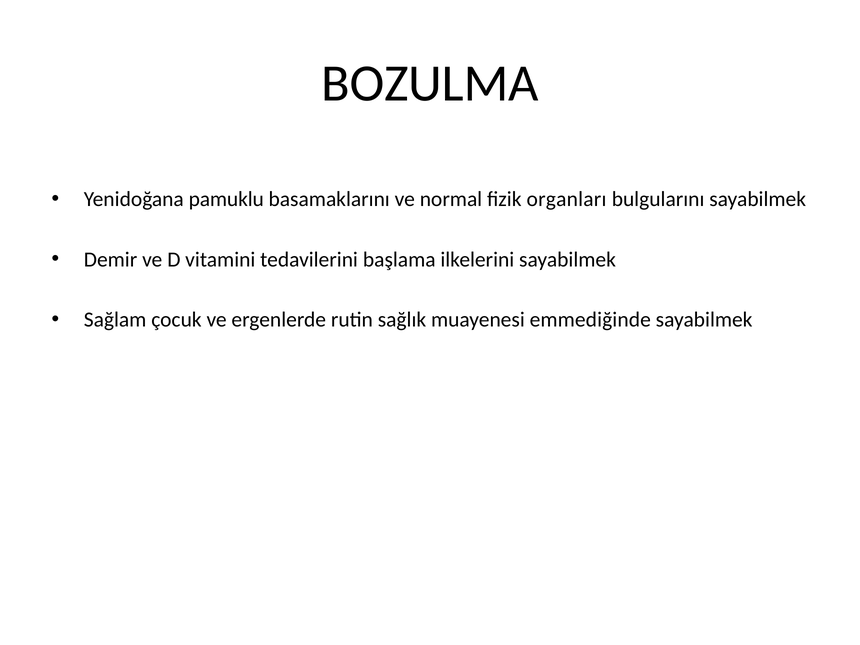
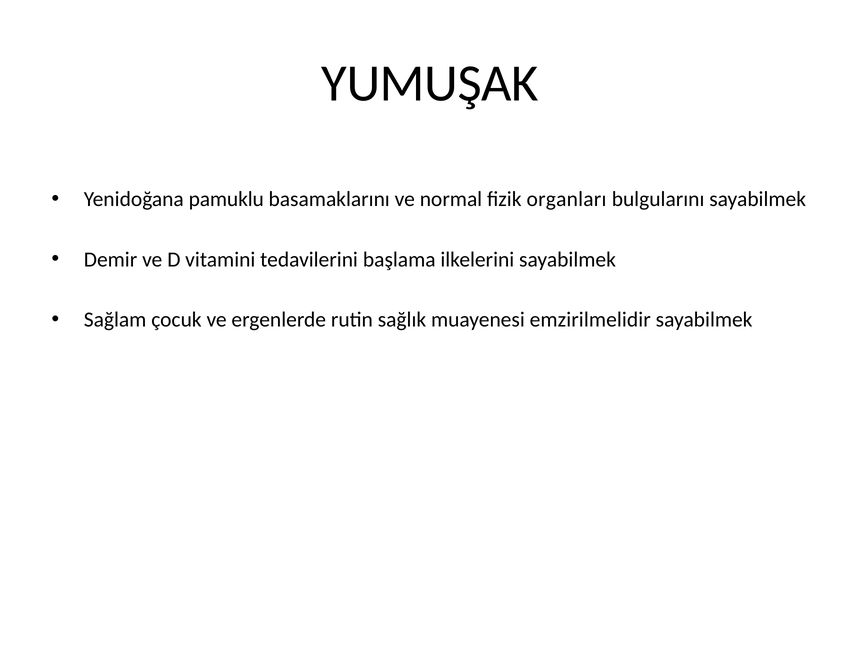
BOZULMA: BOZULMA -> YUMUŞAK
emmediğinde: emmediğinde -> emzirilmelidir
